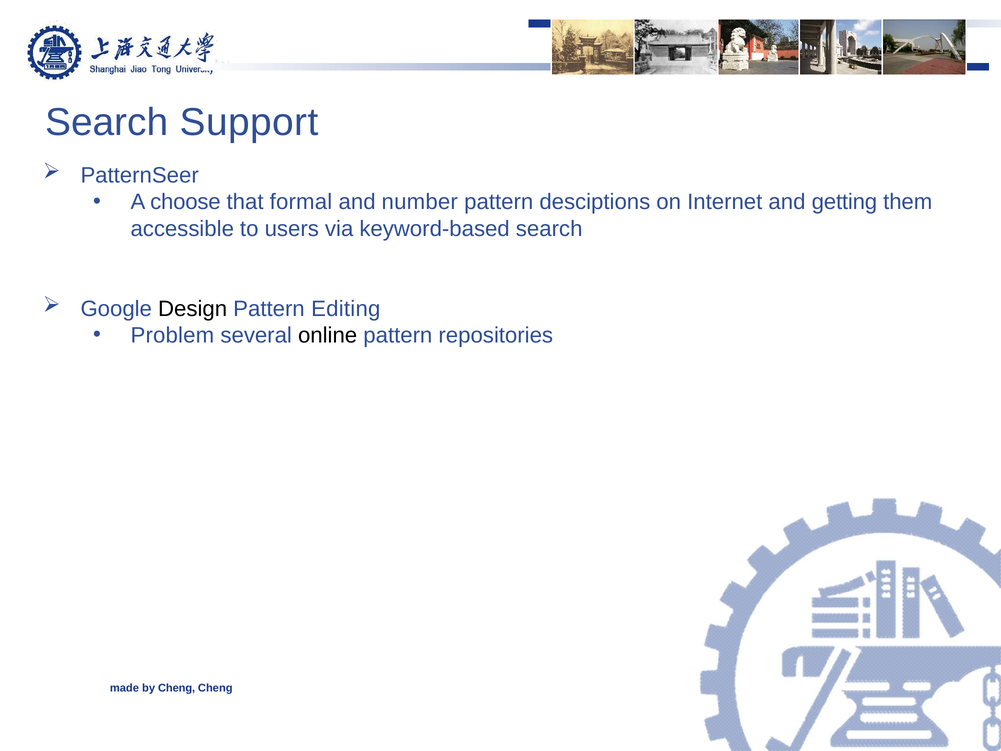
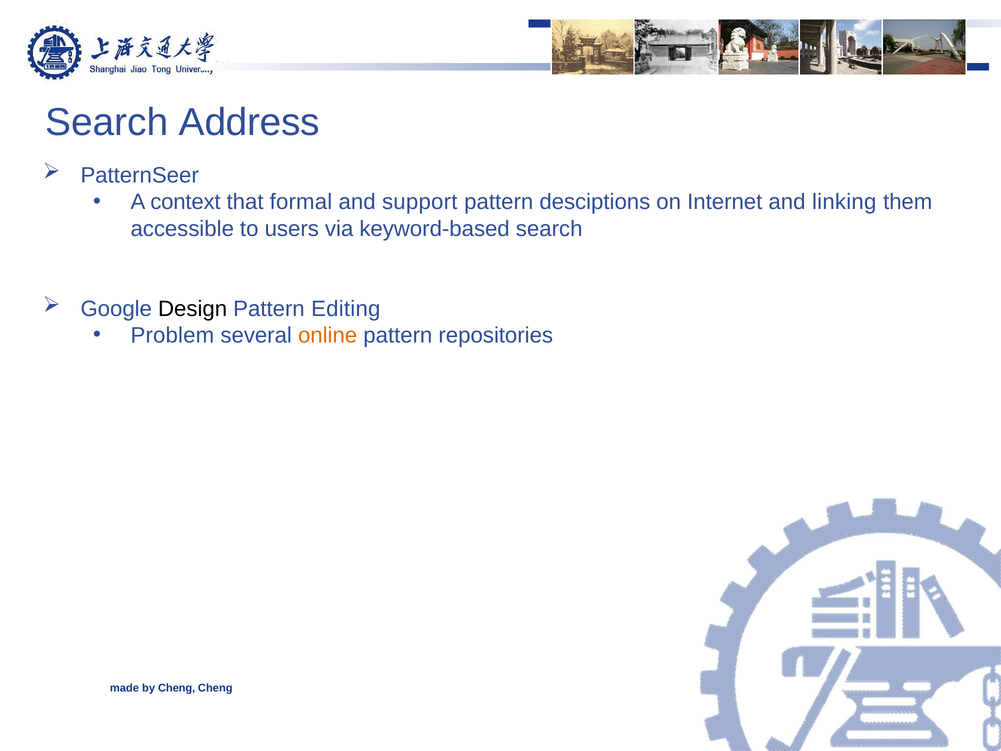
Support: Support -> Address
choose: choose -> context
number: number -> support
getting: getting -> linking
online colour: black -> orange
